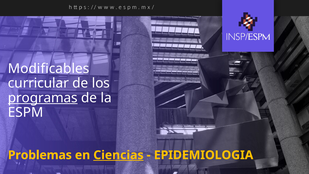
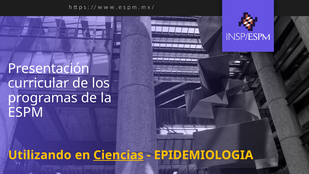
Modificables: Modificables -> Presentación
programas underline: present -> none
Problemas: Problemas -> Utilizando
